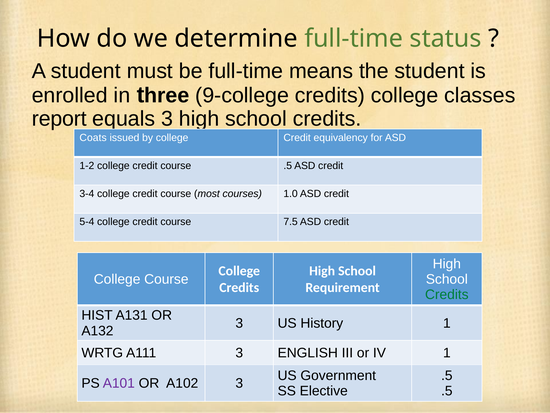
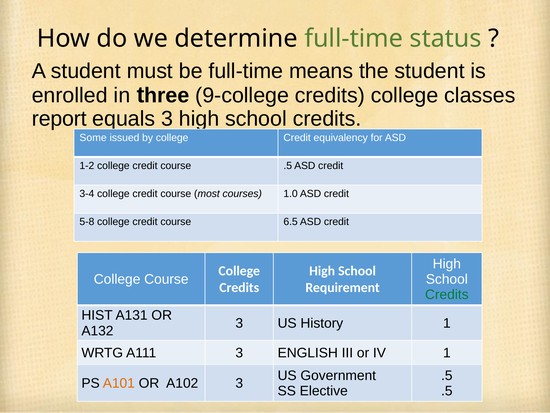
Coats: Coats -> Some
5-4: 5-4 -> 5-8
7.5: 7.5 -> 6.5
A101 colour: purple -> orange
